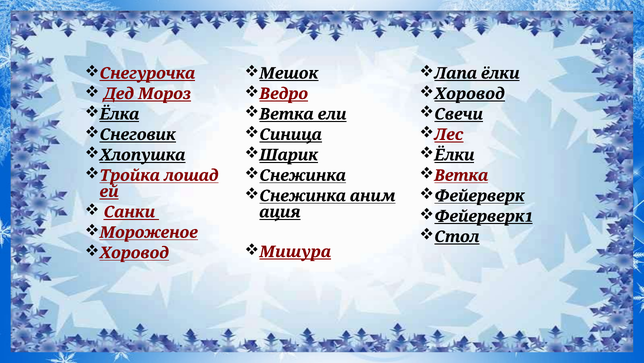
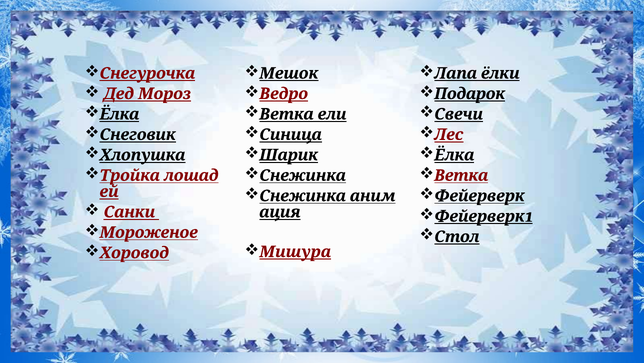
Хоровод at (470, 94): Хоровод -> Подарок
Ёлки at (454, 155): Ёлки -> Ёлка
